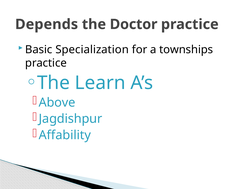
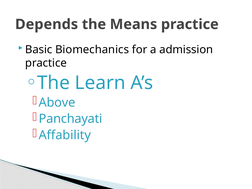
Doctor: Doctor -> Means
Specialization: Specialization -> Biomechanics
townships: townships -> admission
Jagdishpur: Jagdishpur -> Panchayati
